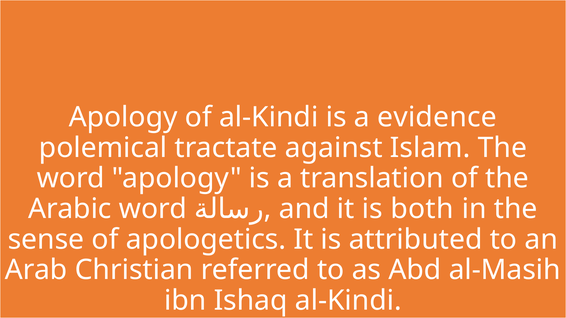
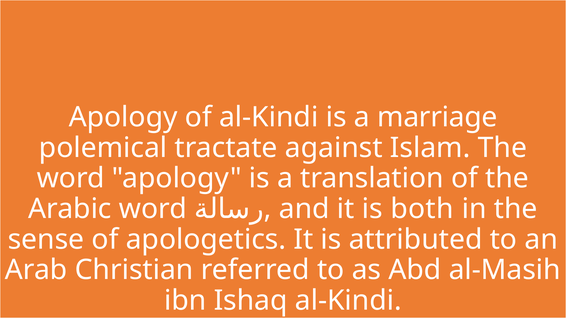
evidence: evidence -> marriage
